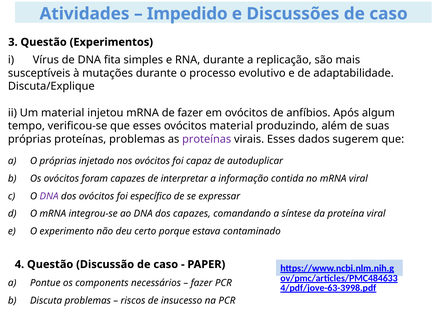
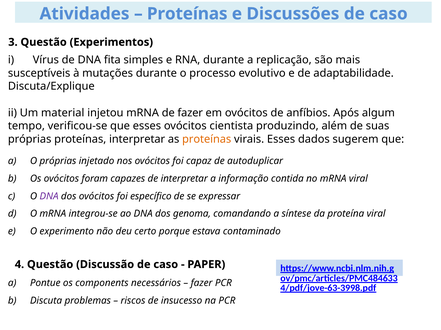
Impedido at (187, 14): Impedido -> Proteínas
ovócitos material: material -> cientista
proteínas problemas: problemas -> interpretar
proteínas at (207, 139) colour: purple -> orange
dos capazes: capazes -> genoma
